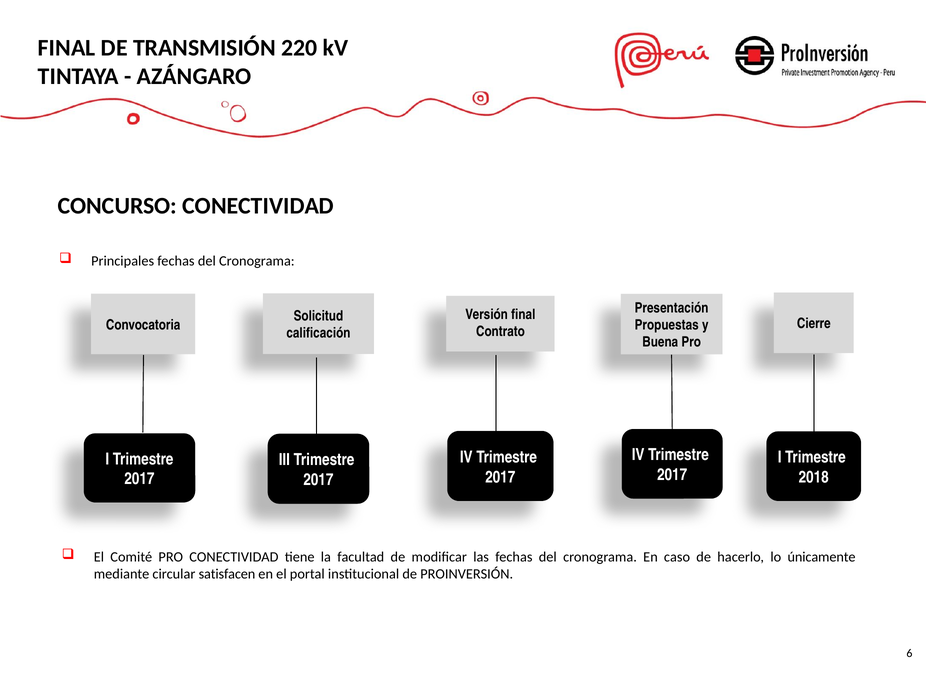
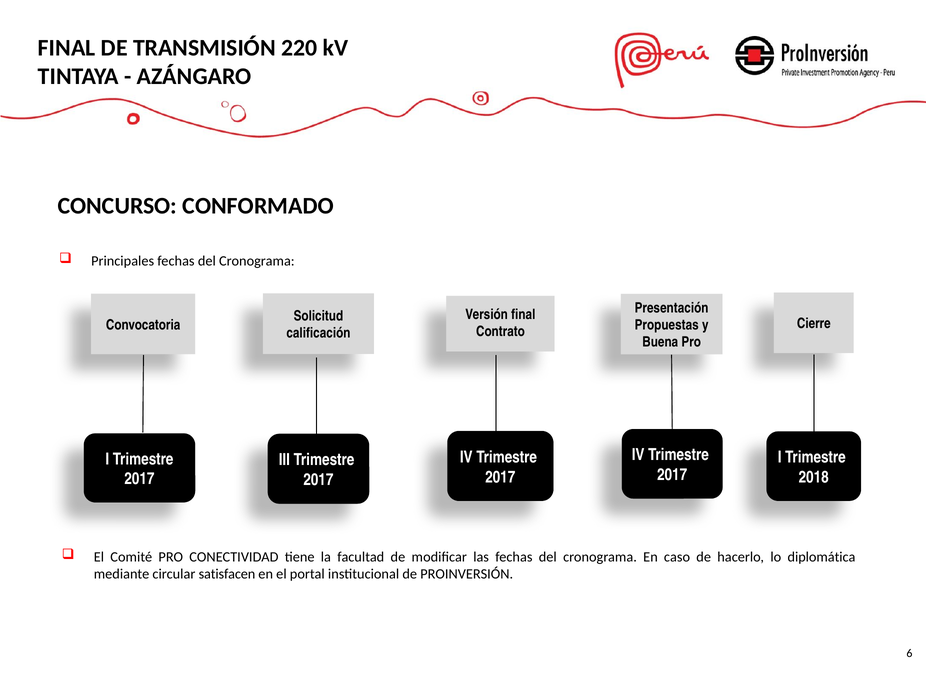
CONCURSO CONECTIVIDAD: CONECTIVIDAD -> CONFORMADO
únicamente: únicamente -> diplomática
